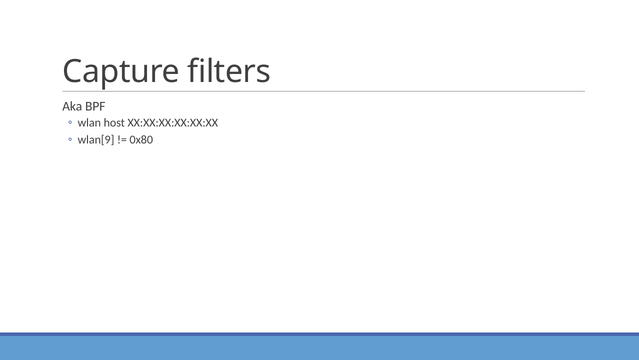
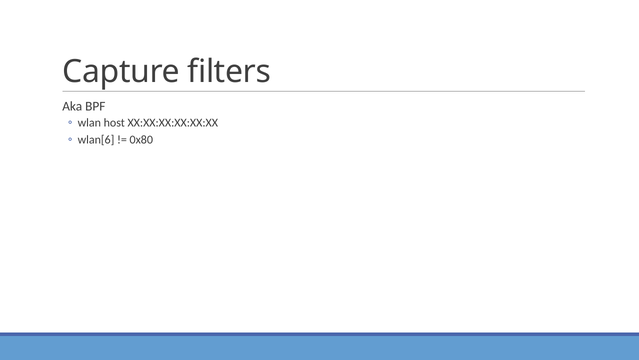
wlan[9: wlan[9 -> wlan[6
